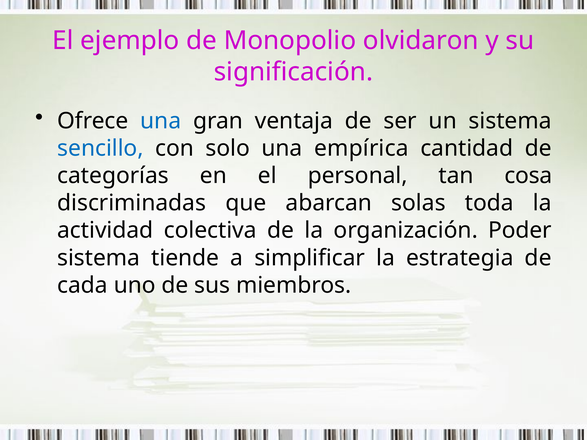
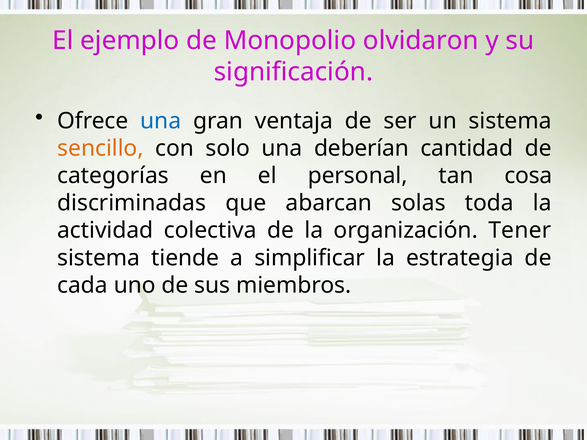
sencillo colour: blue -> orange
empírica: empírica -> deberían
Poder: Poder -> Tener
